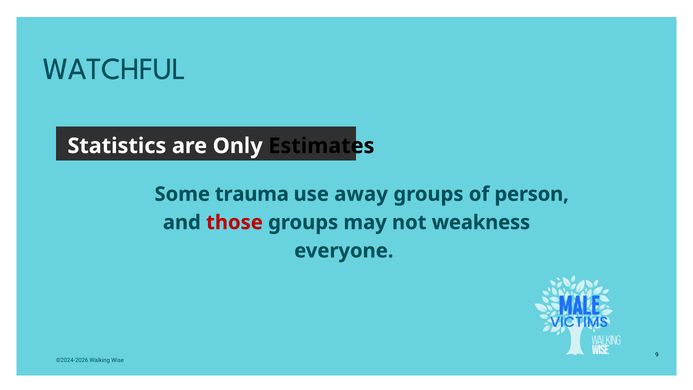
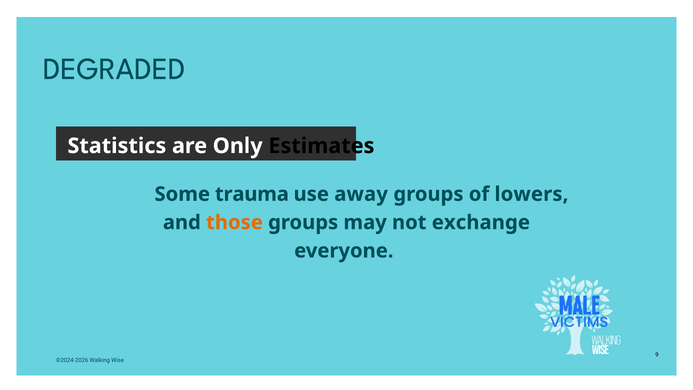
WATCHFUL: WATCHFUL -> DEGRADED
person: person -> lowers
those colour: red -> orange
weakness: weakness -> exchange
